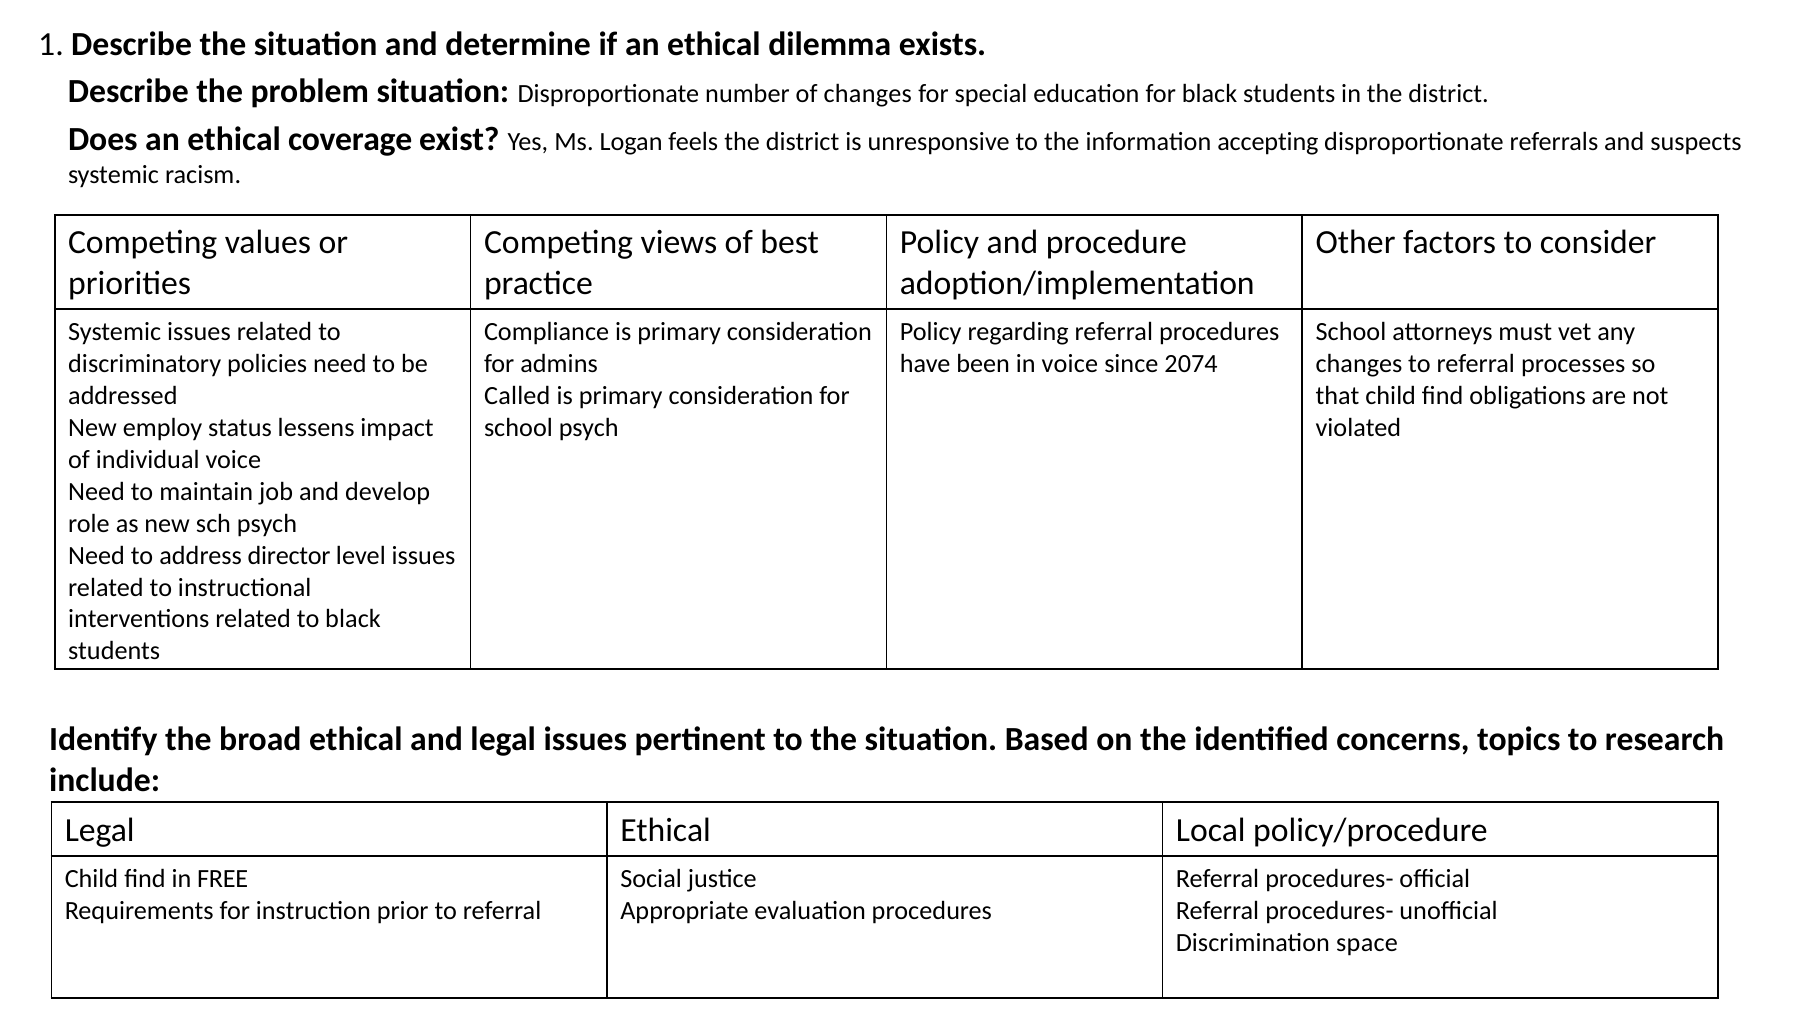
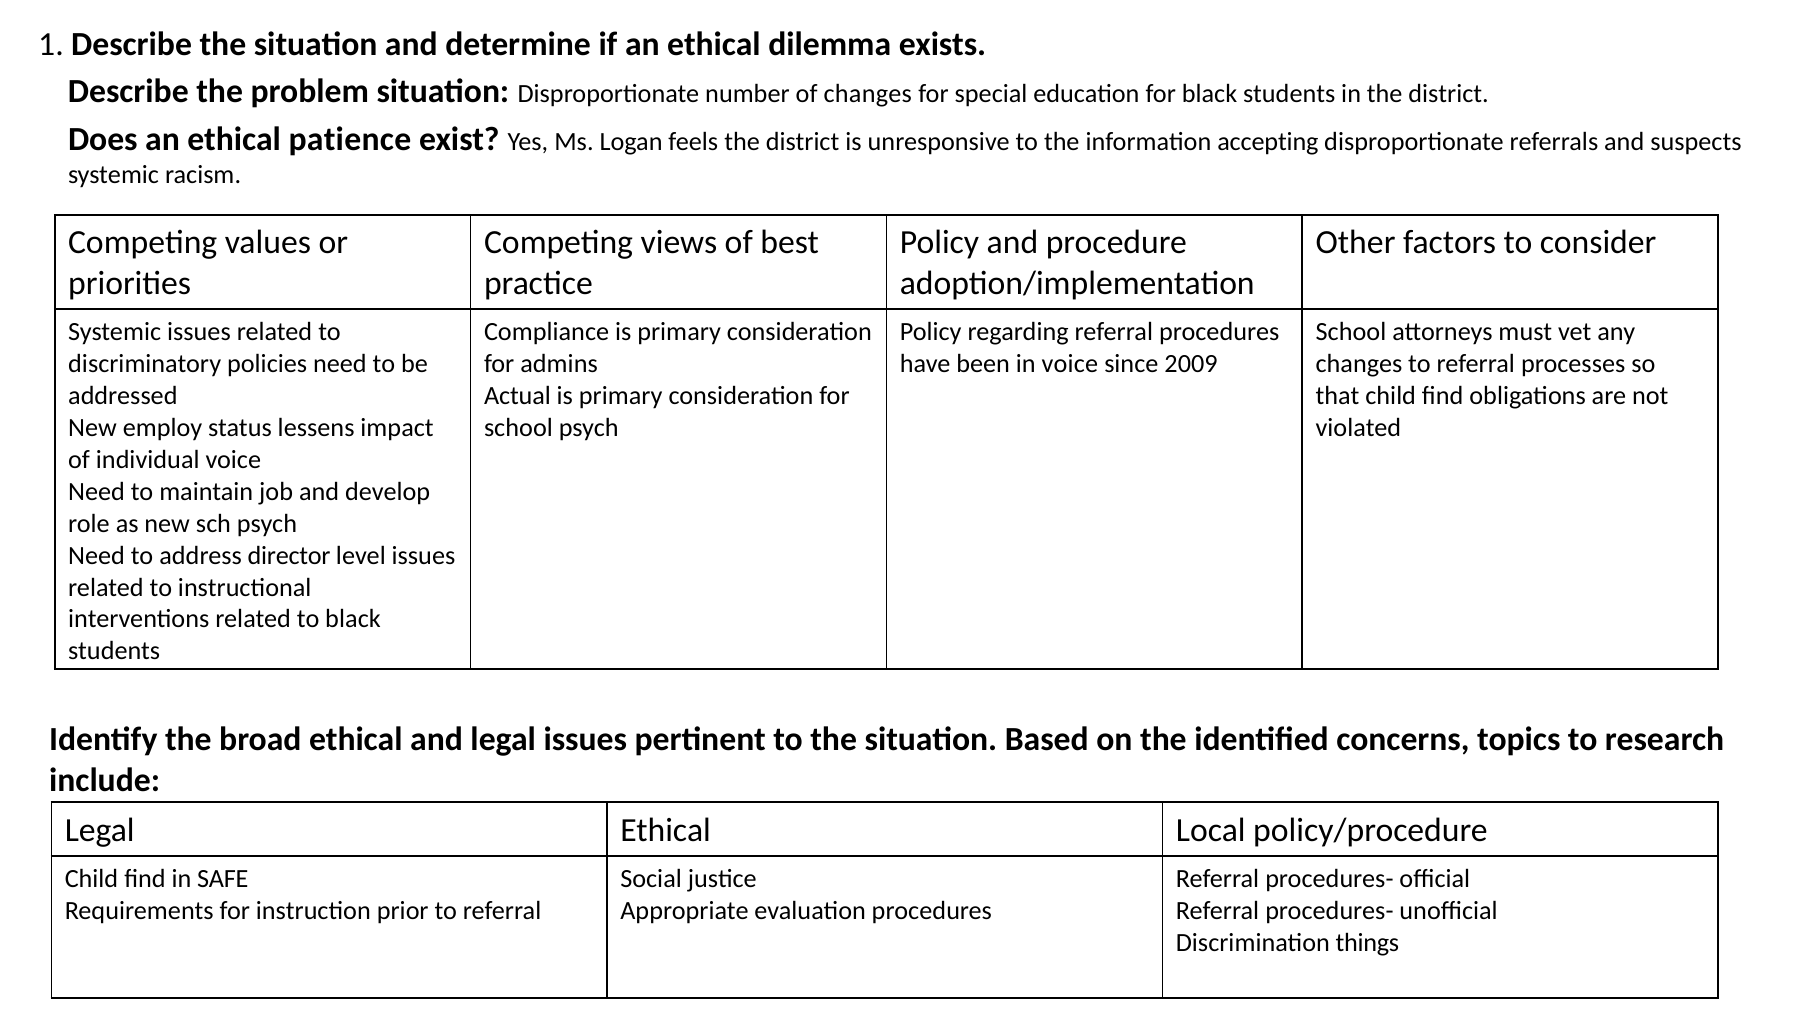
coverage: coverage -> patience
2074: 2074 -> 2009
Called: Called -> Actual
FREE: FREE -> SAFE
space: space -> things
